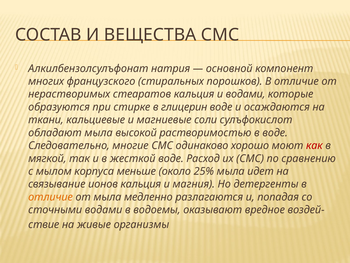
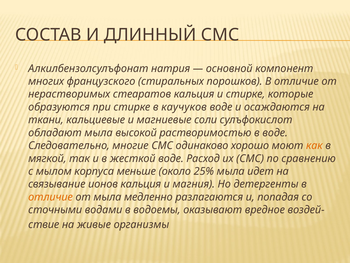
ВЕЩЕСТВА: ВЕЩЕСТВА -> ДЛИННЫЙ
и водами: водами -> стирке
глицерин: глицерин -> каучуков
как colour: red -> orange
